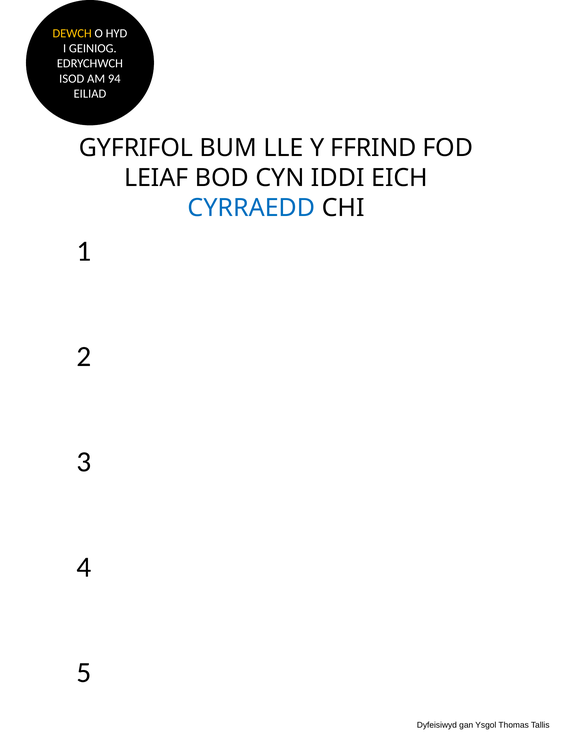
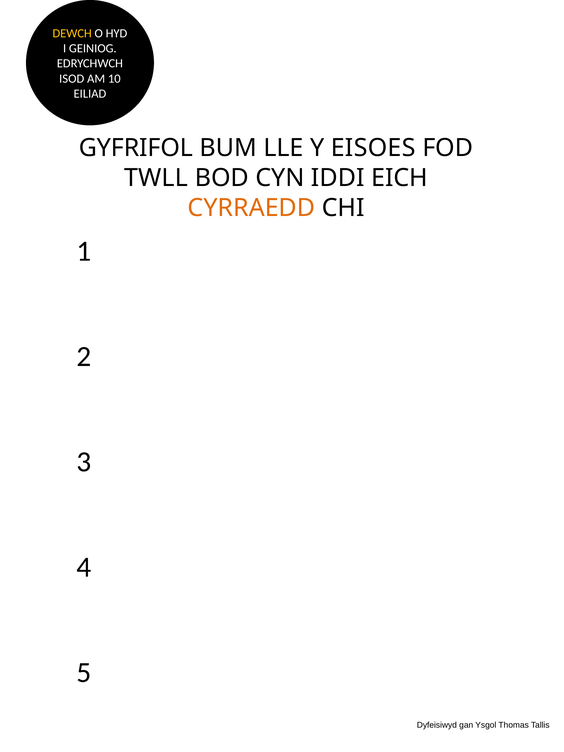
94: 94 -> 10
FFRIND: FFRIND -> EISOES
LEIAF: LEIAF -> TWLL
CYRRAEDD colour: blue -> orange
